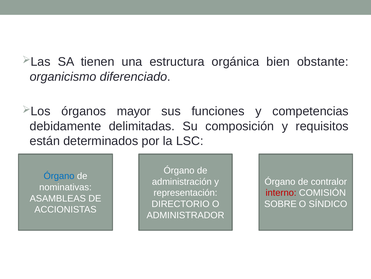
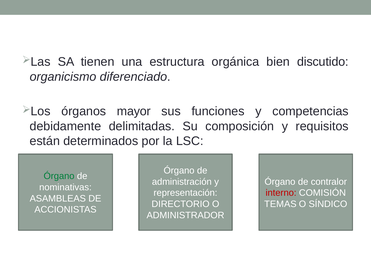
obstante: obstante -> discutido
Órgano at (59, 176) colour: blue -> green
SOBRE: SOBRE -> TEMAS
